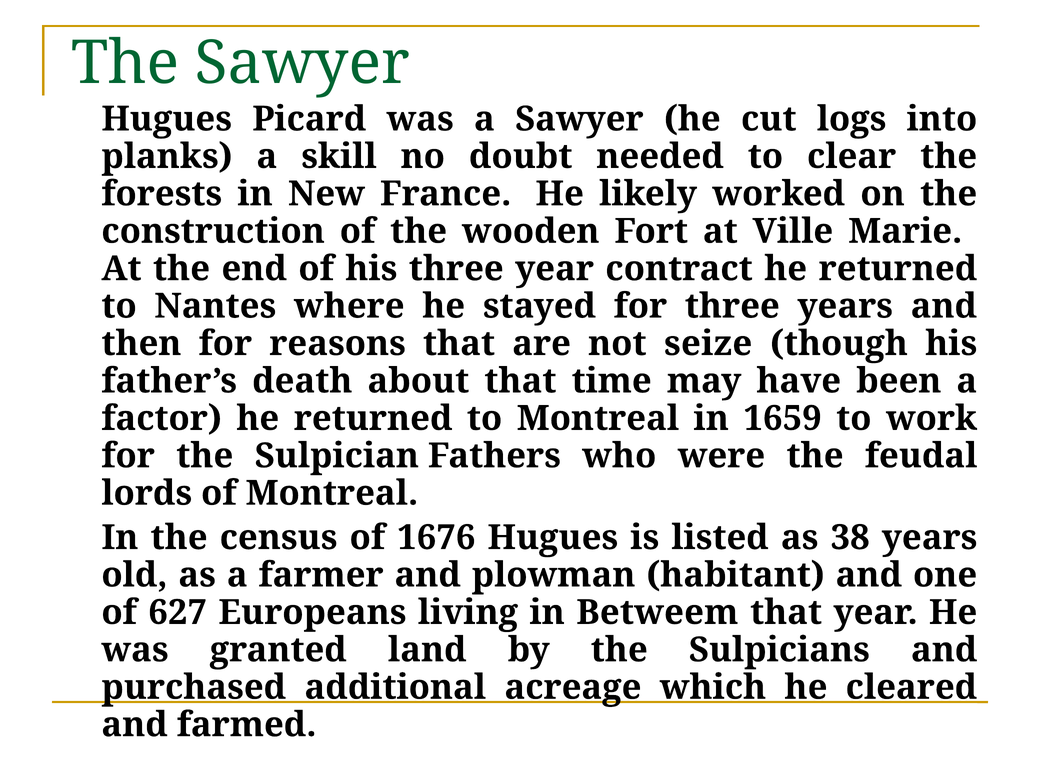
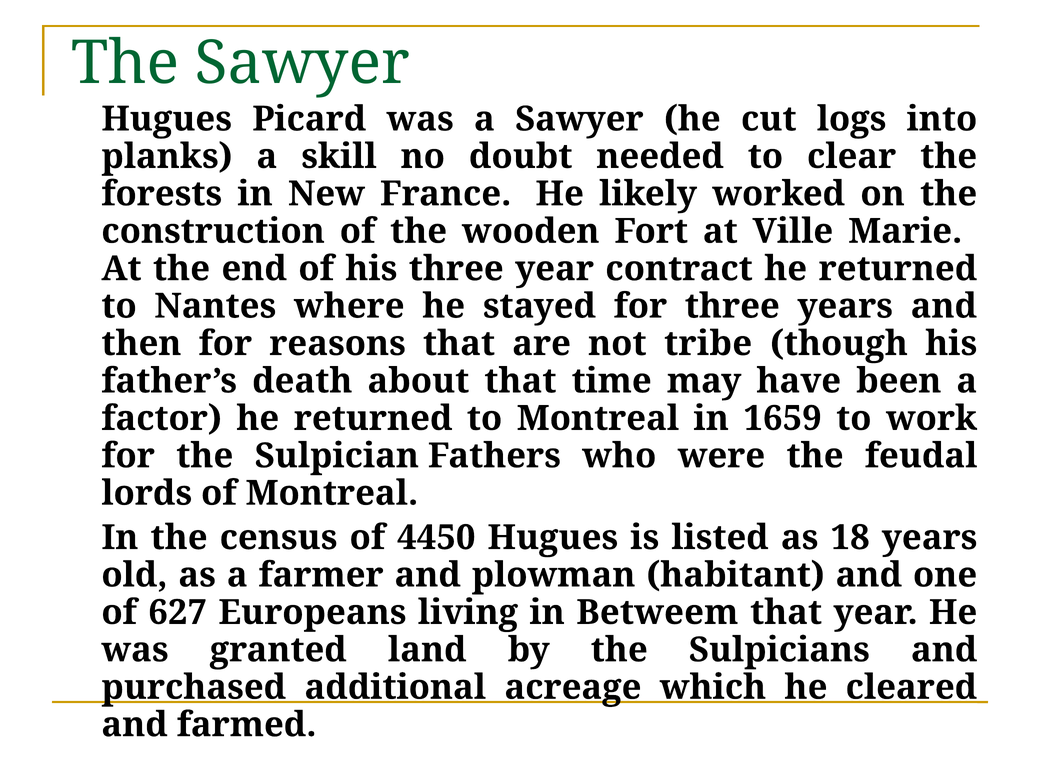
seize: seize -> tribe
1676: 1676 -> 4450
38: 38 -> 18
